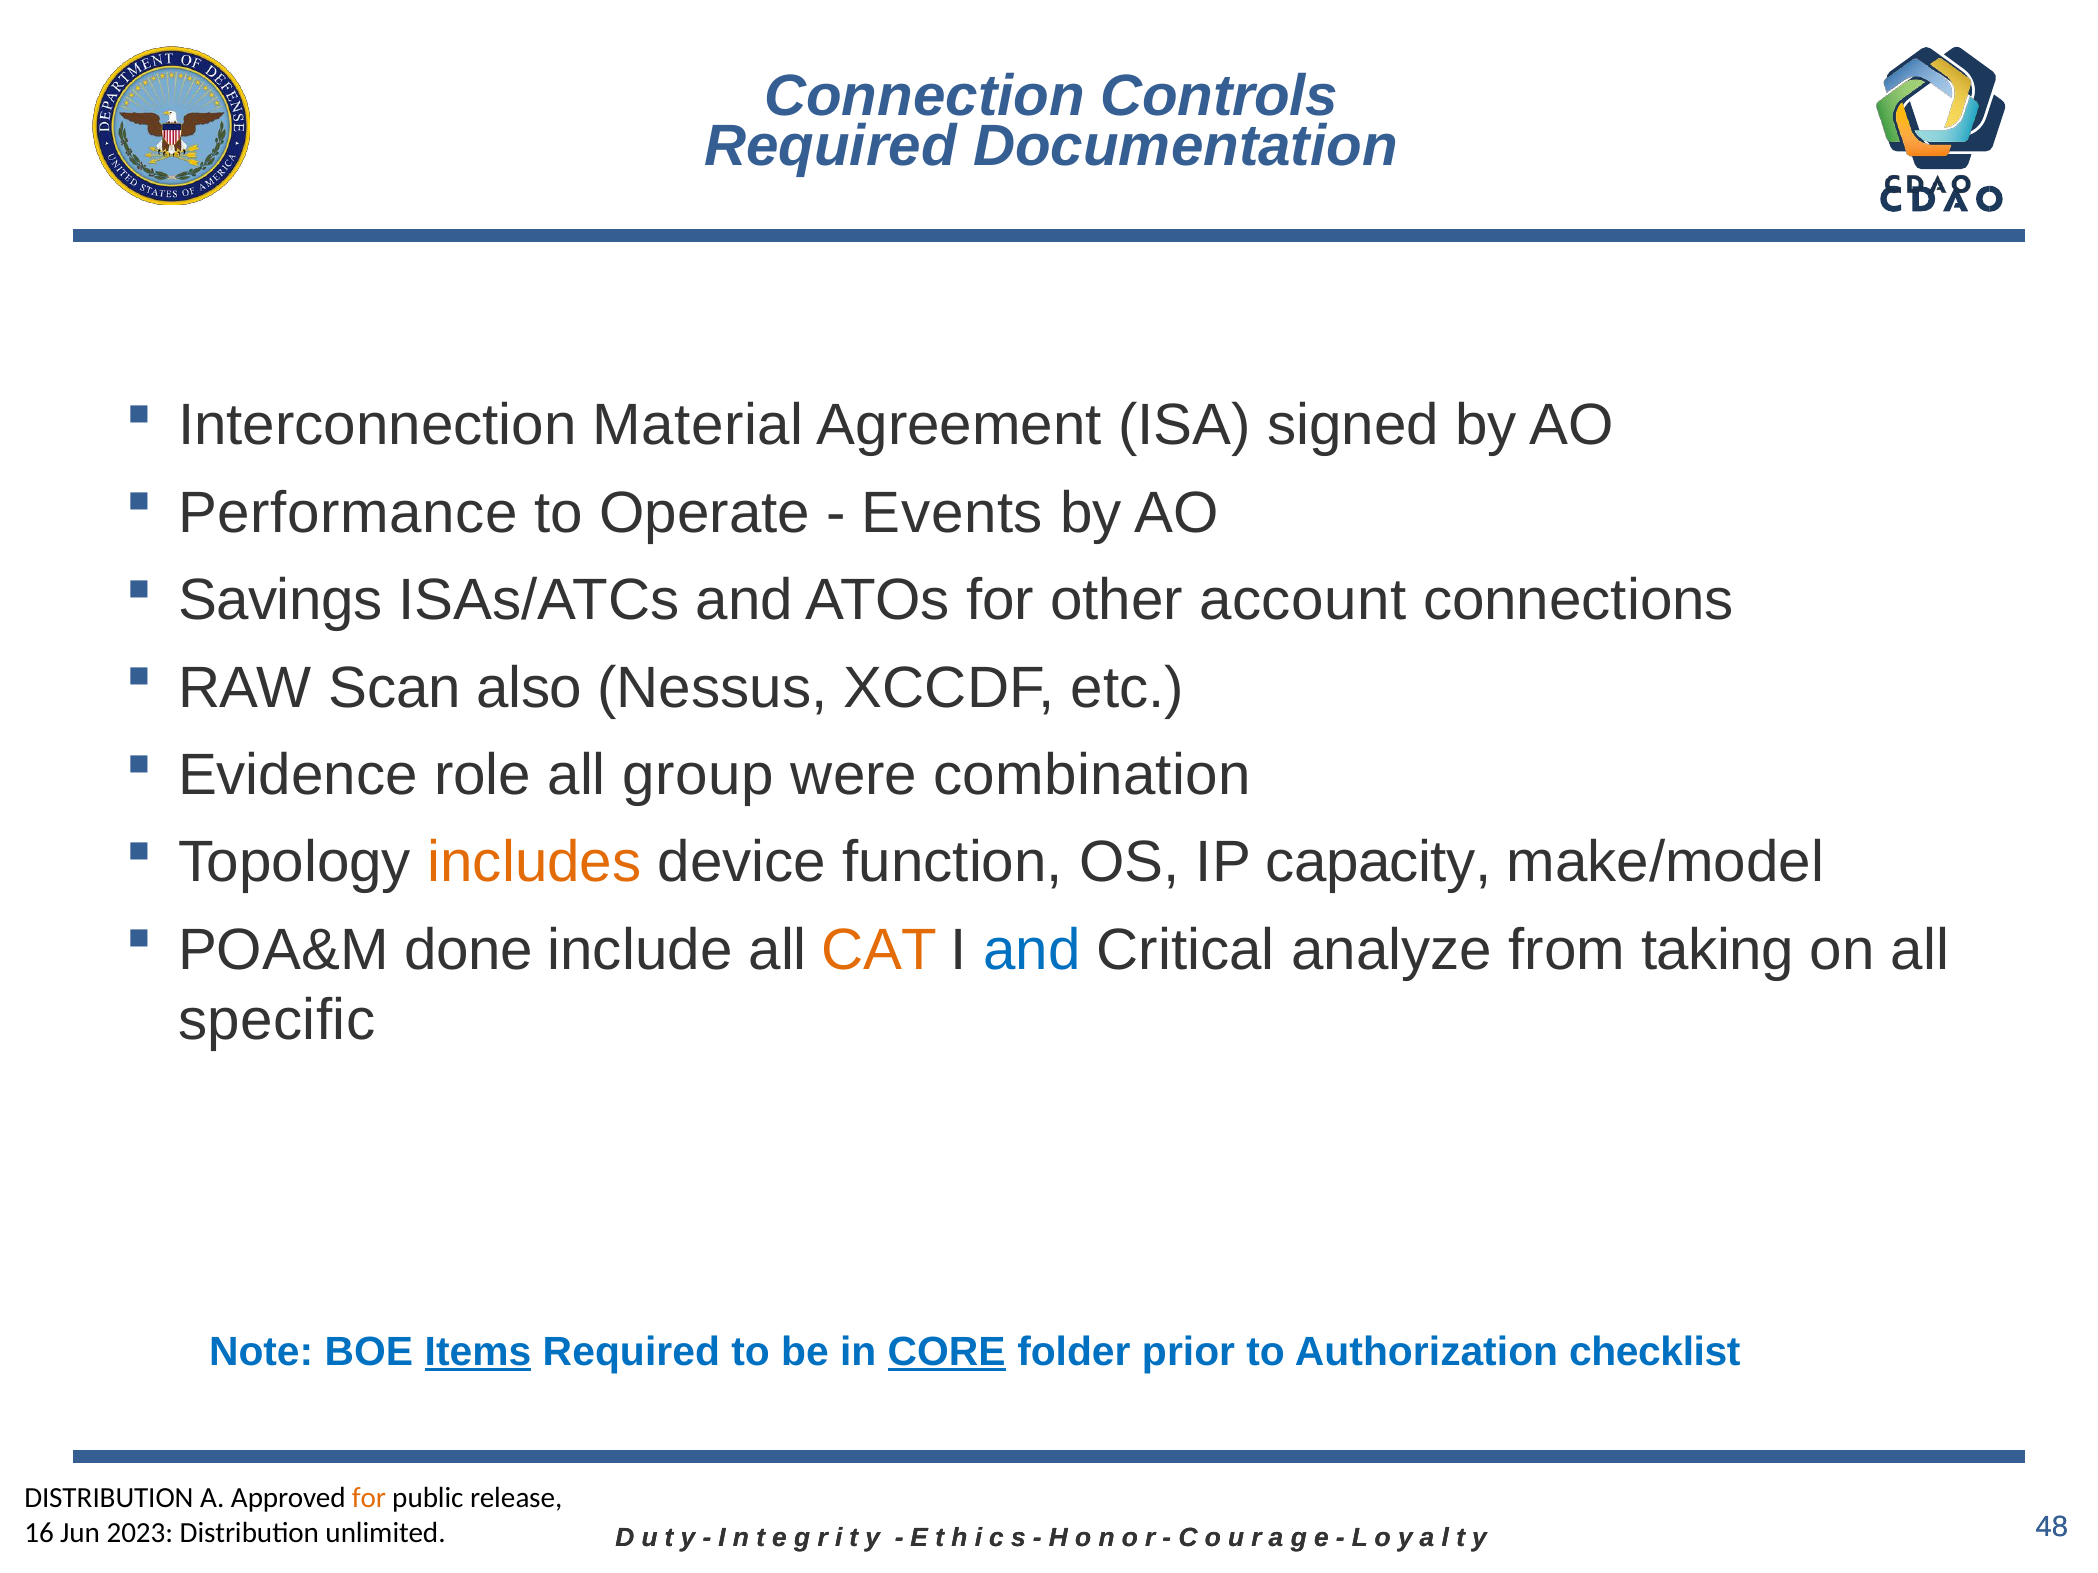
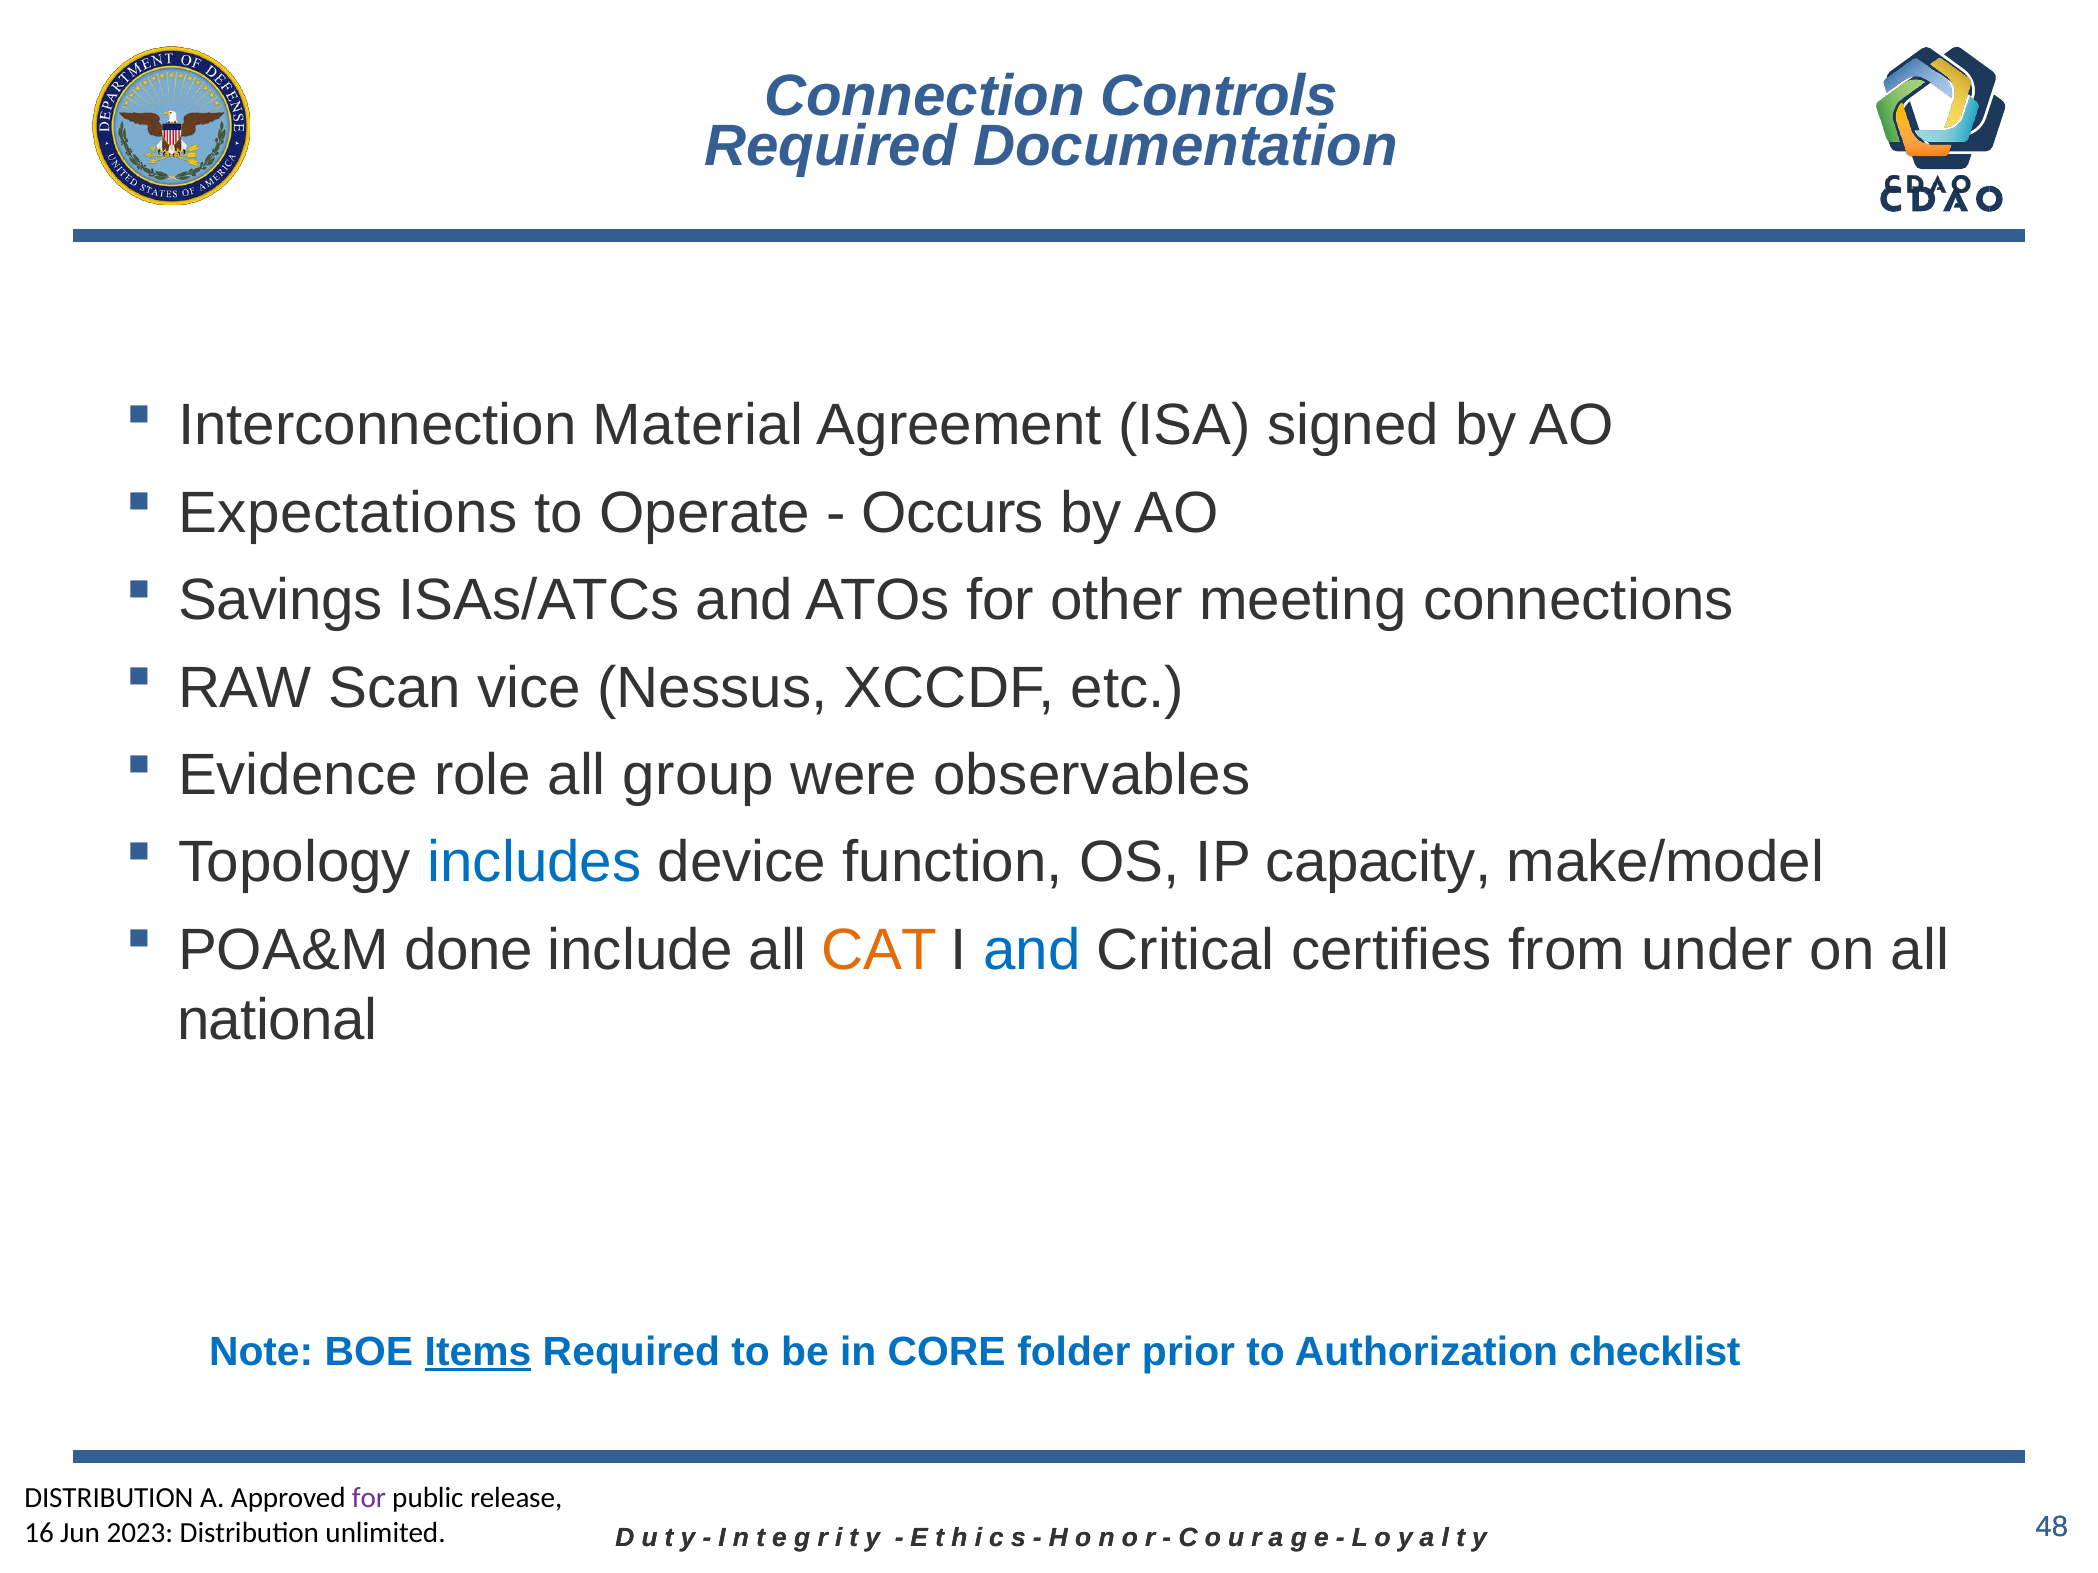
Performance: Performance -> Expectations
Events: Events -> Occurs
account: account -> meeting
also: also -> vice
combination: combination -> observables
includes colour: orange -> blue
analyze: analyze -> certifies
taking: taking -> under
specific: specific -> national
CORE underline: present -> none
for at (369, 1498) colour: orange -> purple
